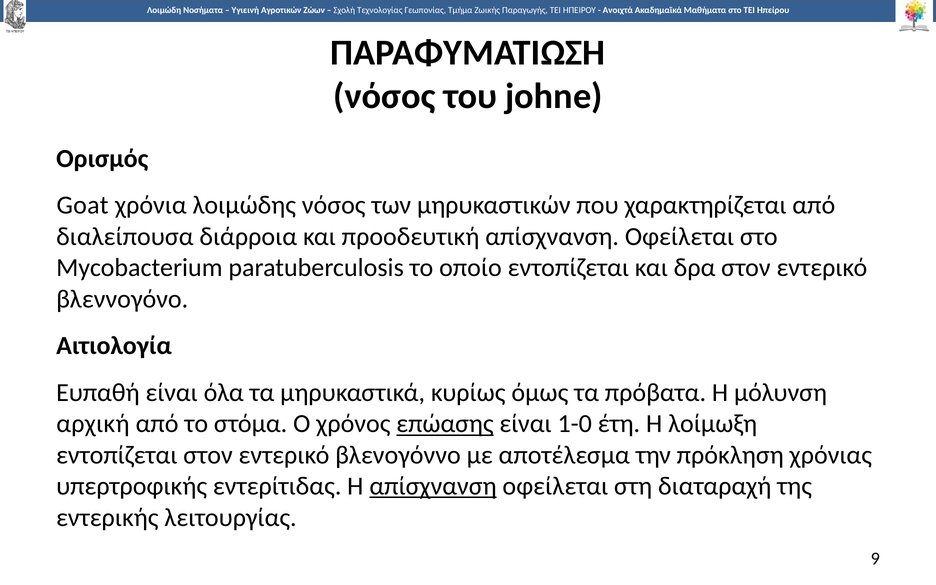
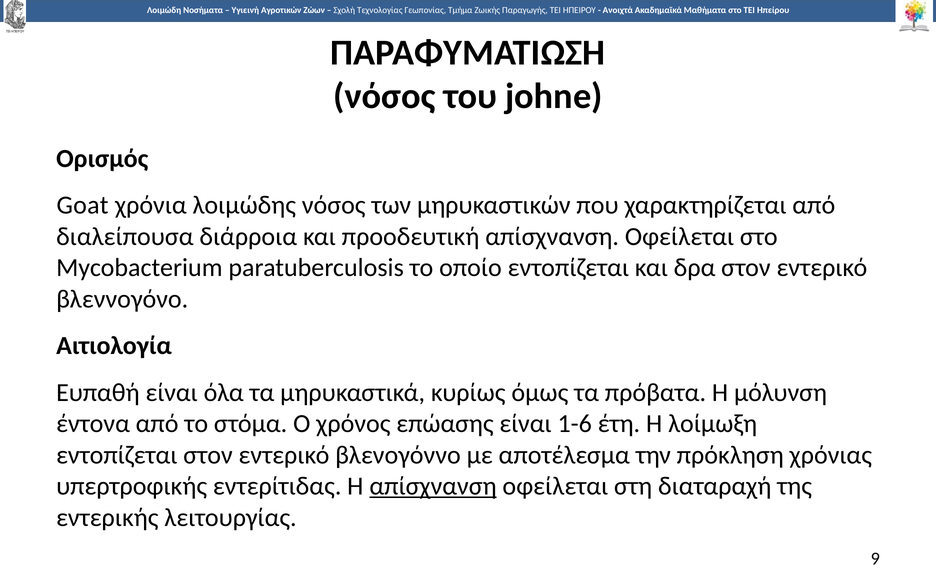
αρχική: αρχική -> έντονα
επώασης underline: present -> none
1-0: 1-0 -> 1-6
